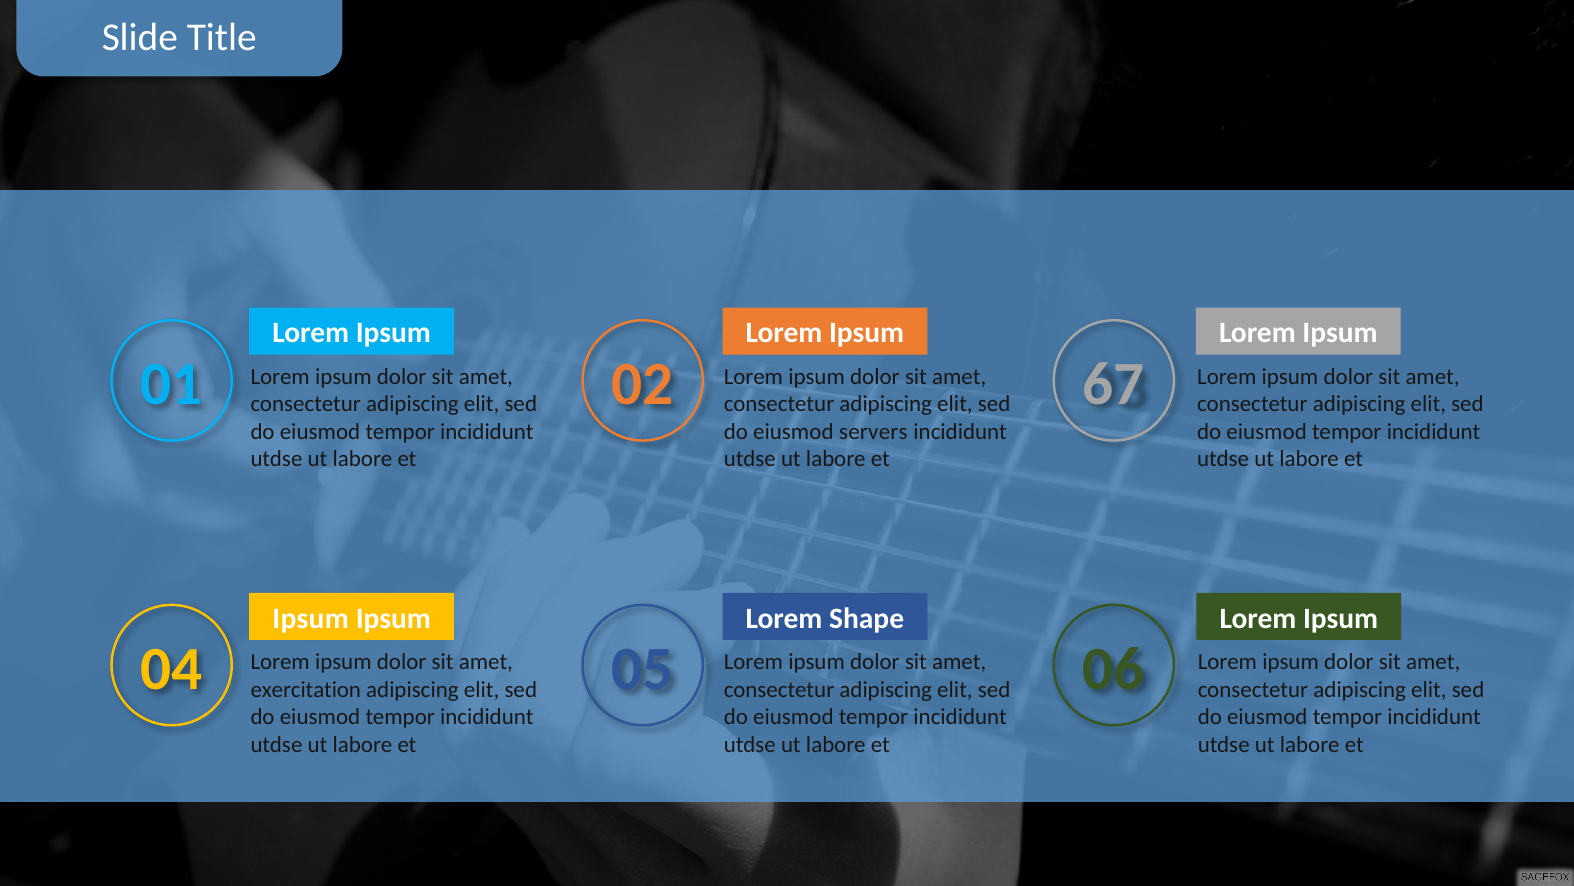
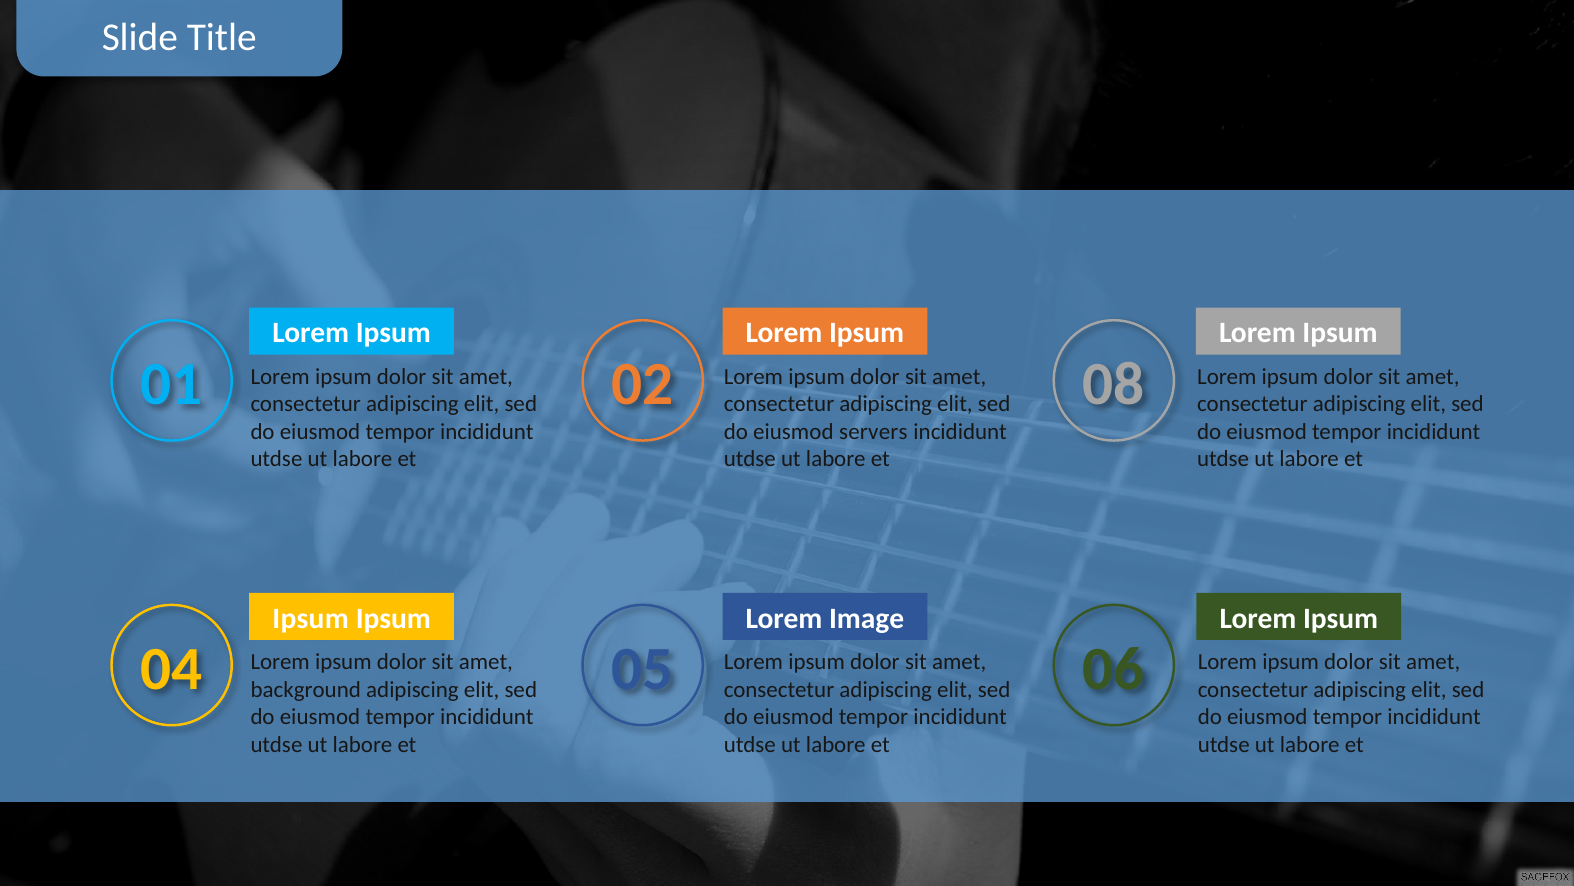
67: 67 -> 08
Shape: Shape -> Image
exercitation: exercitation -> background
